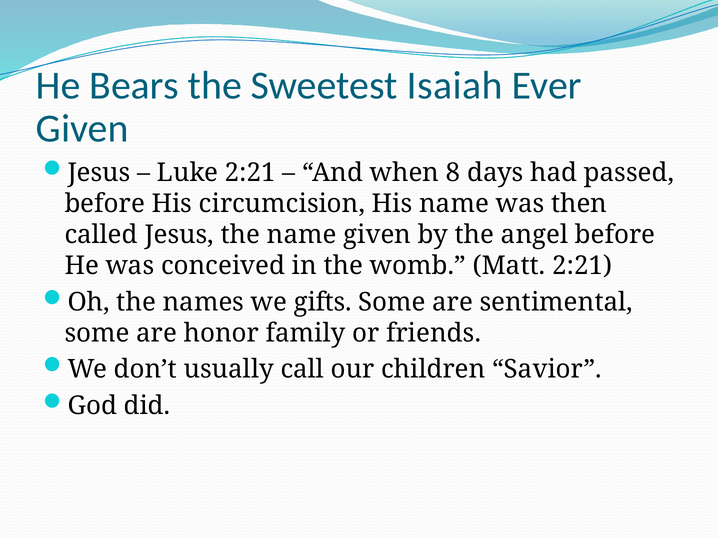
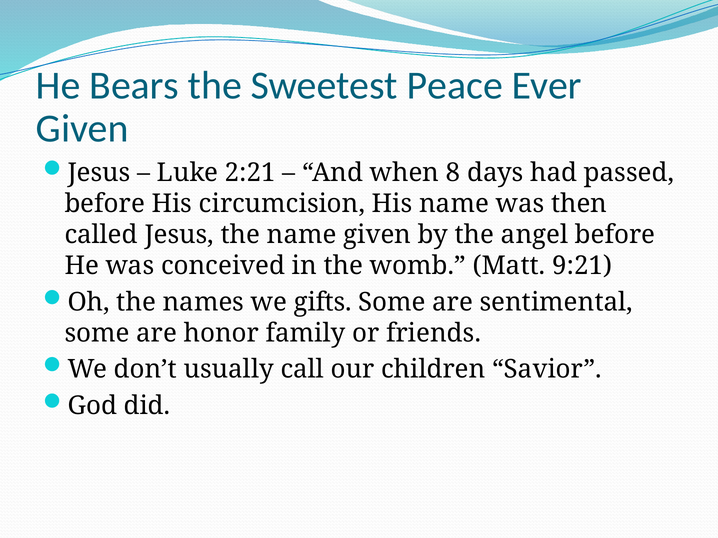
Isaiah: Isaiah -> Peace
Matt 2:21: 2:21 -> 9:21
